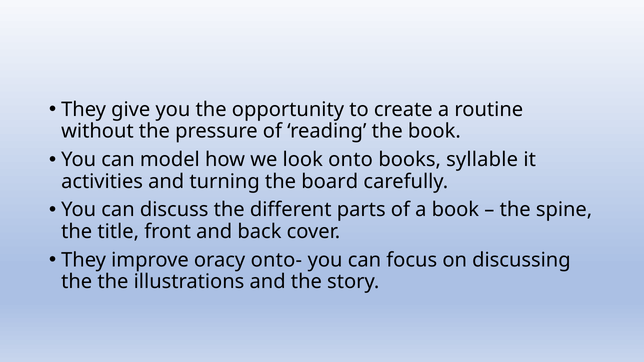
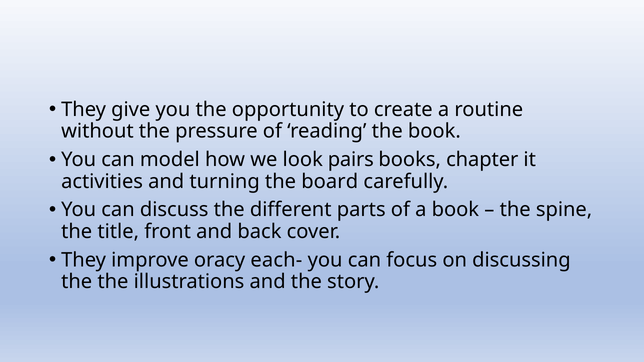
onto: onto -> pairs
syllable: syllable -> chapter
onto-: onto- -> each-
